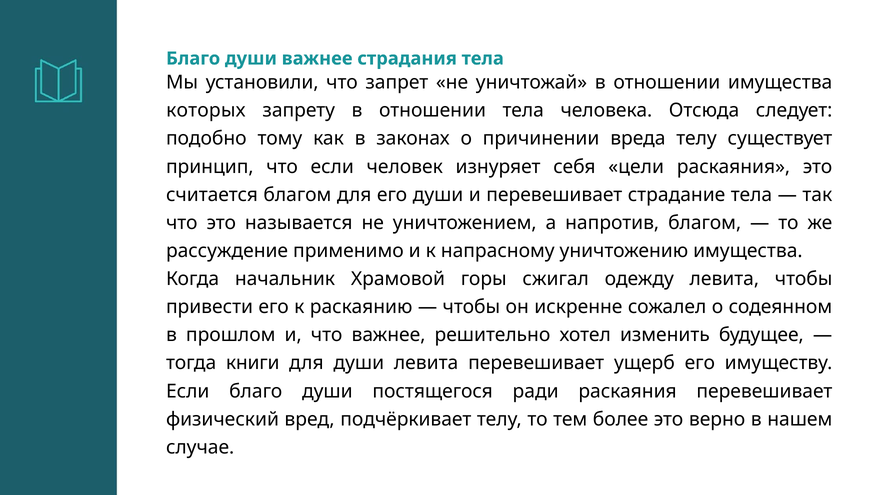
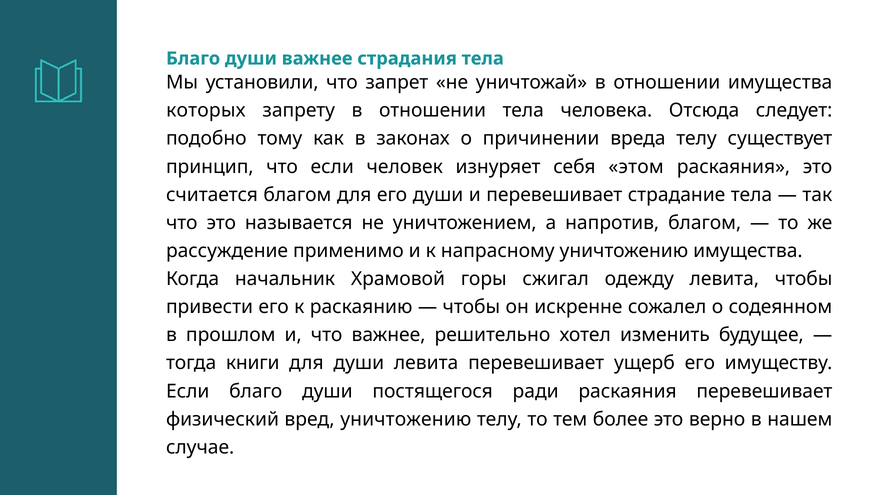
цели: цели -> этом
вред подчёркивает: подчёркивает -> уничтожению
